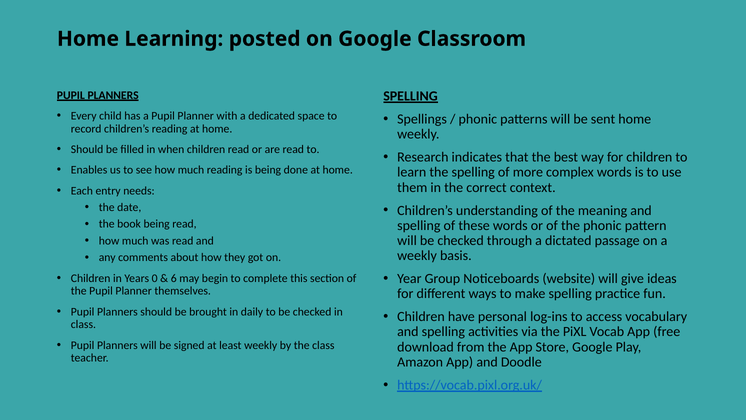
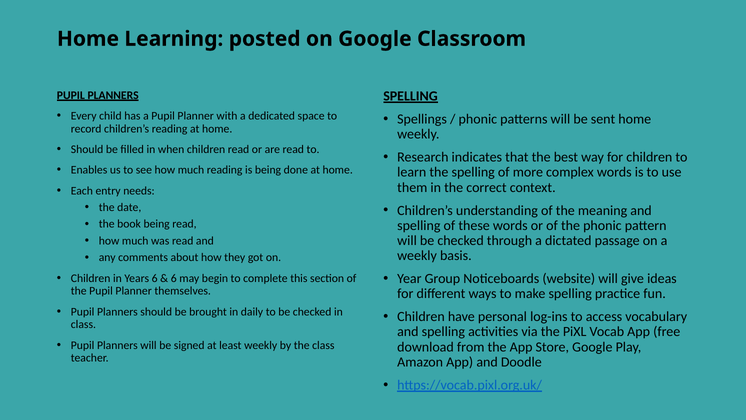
Years 0: 0 -> 6
